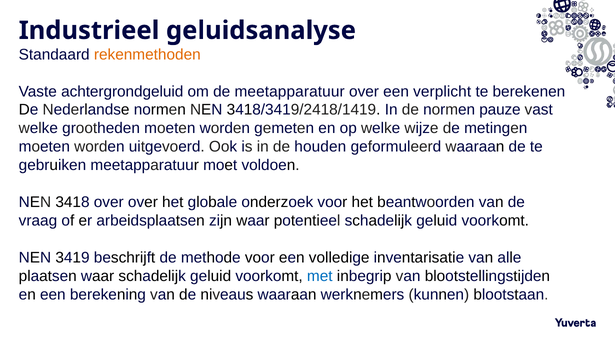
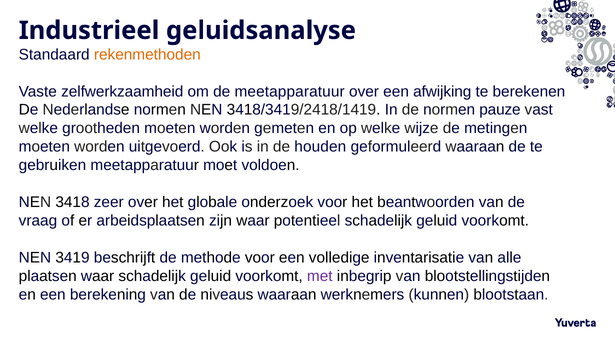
achtergrondgeluid: achtergrondgeluid -> zelfwerkzaamheid
verplicht: verplicht -> afwijking
3418 over: over -> zeer
met colour: blue -> purple
